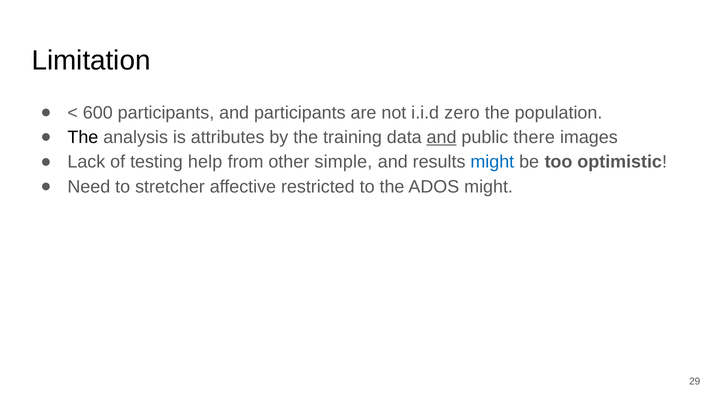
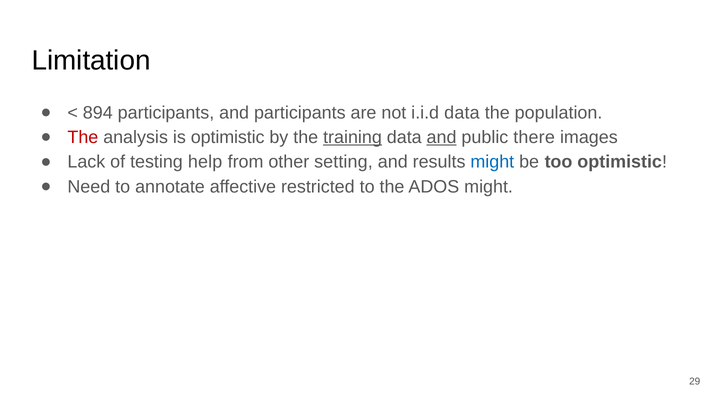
600: 600 -> 894
i.i.d zero: zero -> data
The at (83, 137) colour: black -> red
is attributes: attributes -> optimistic
training underline: none -> present
simple: simple -> setting
stretcher: stretcher -> annotate
